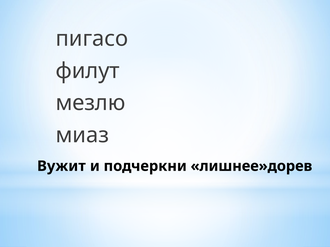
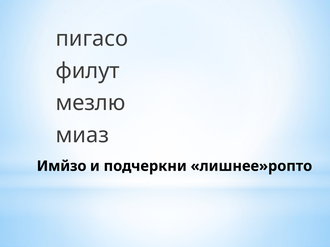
Вужит: Вужит -> Имйзо
лишнее»дорев: лишнее»дорев -> лишнее»ропто
